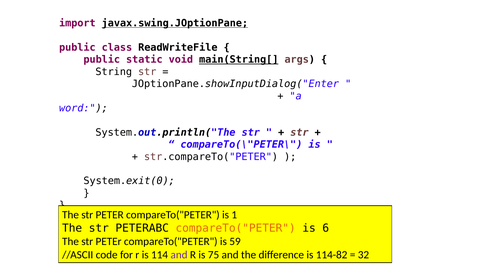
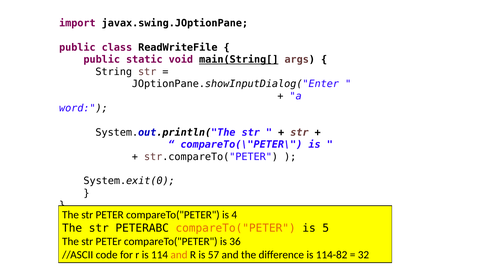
javax.swing.JOptionPane underline: present -> none
1: 1 -> 4
6: 6 -> 5
59: 59 -> 36
and at (179, 255) colour: purple -> orange
75: 75 -> 57
